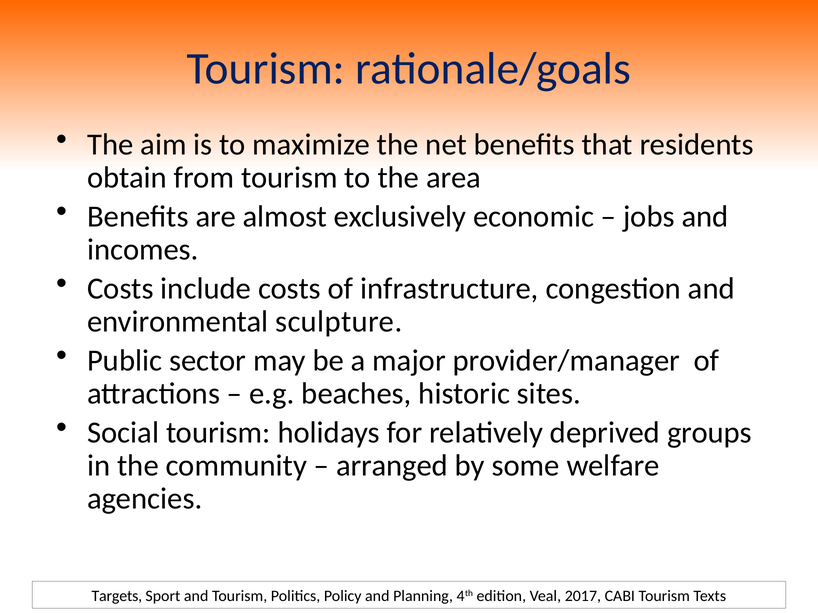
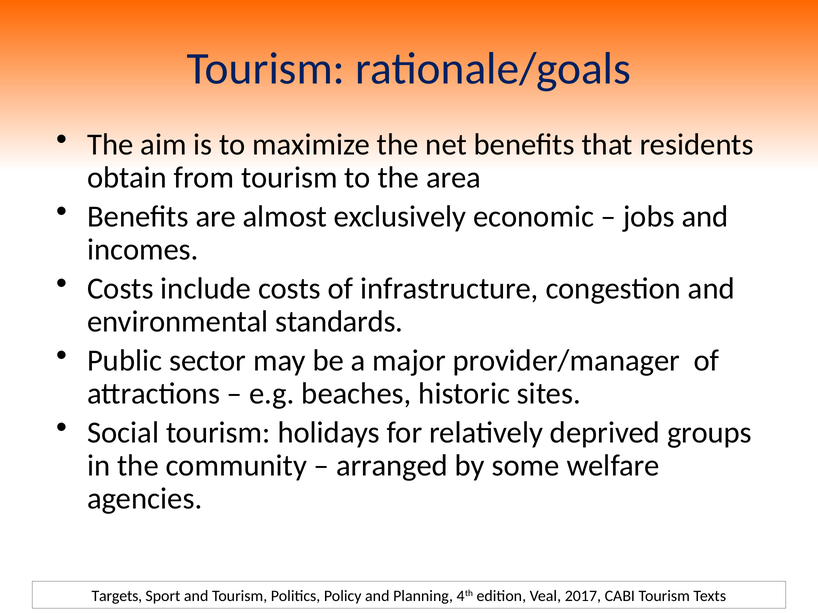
sculpture: sculpture -> standards
